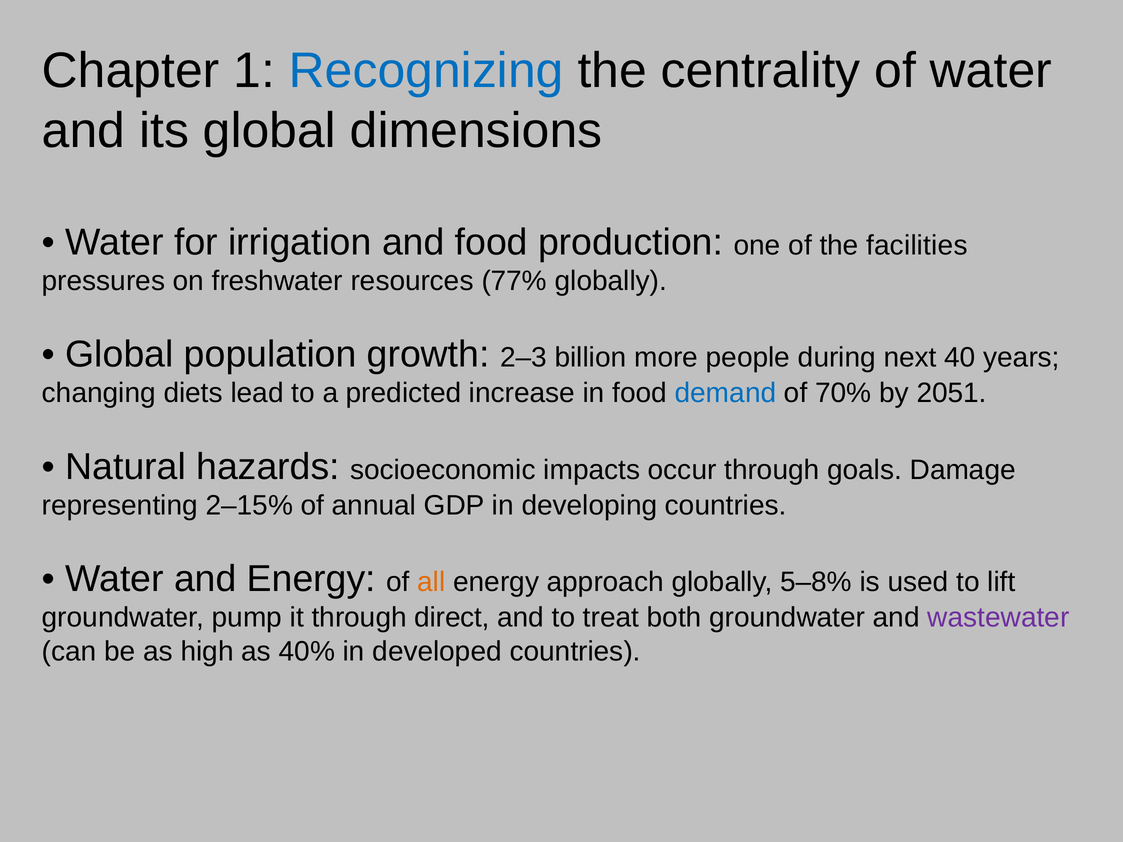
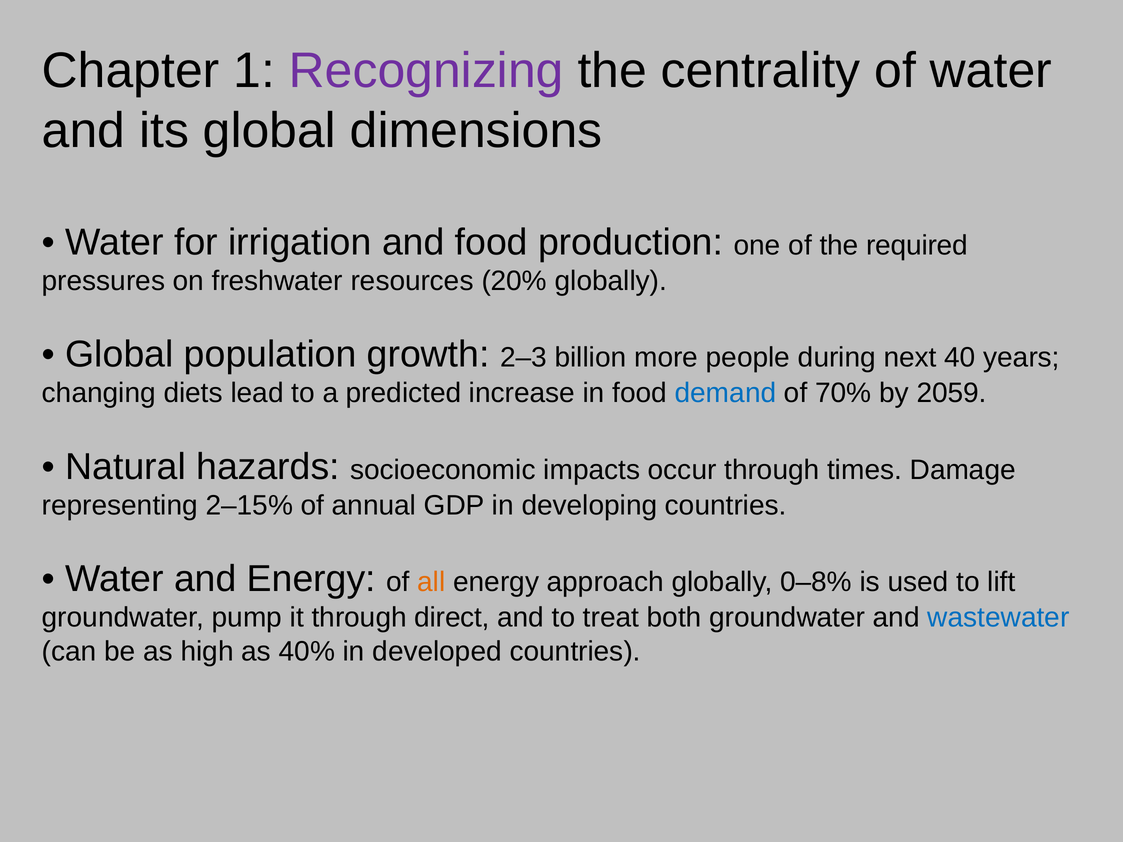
Recognizing colour: blue -> purple
facilities: facilities -> required
77%: 77% -> 20%
2051: 2051 -> 2059
goals: goals -> times
5–8%: 5–8% -> 0–8%
wastewater colour: purple -> blue
